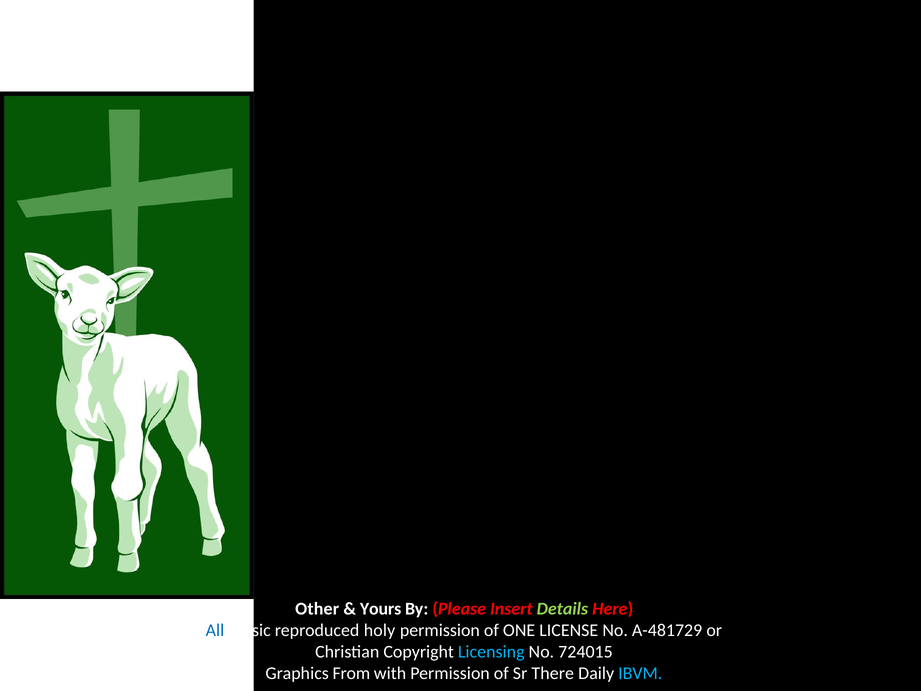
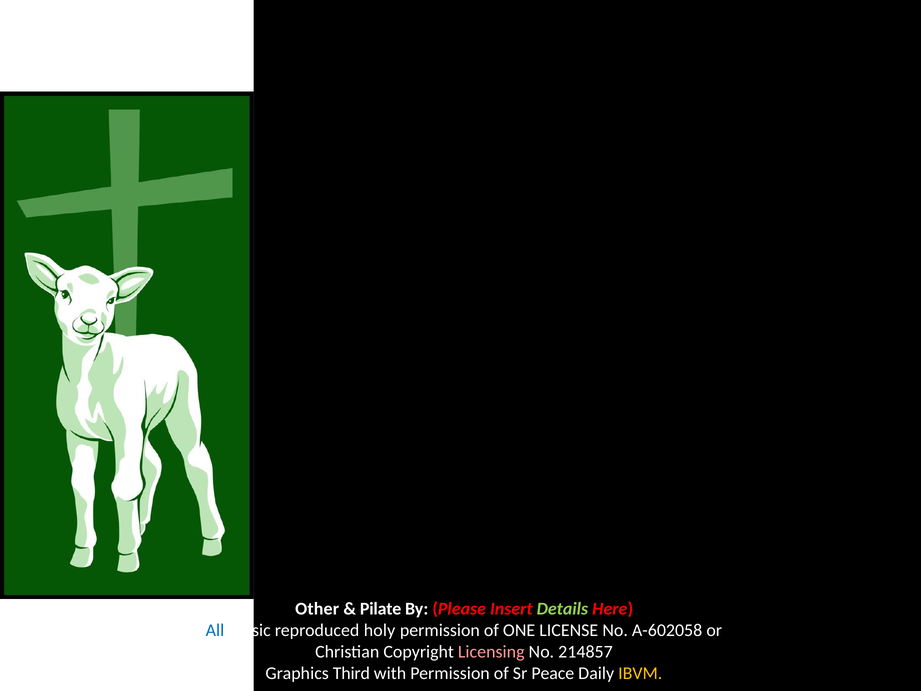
Yours: Yours -> Pilate
A-481729: A-481729 -> A-602058
Licensing colour: light blue -> pink
724015: 724015 -> 214857
From: From -> Third
There: There -> Peace
IBVM colour: light blue -> yellow
